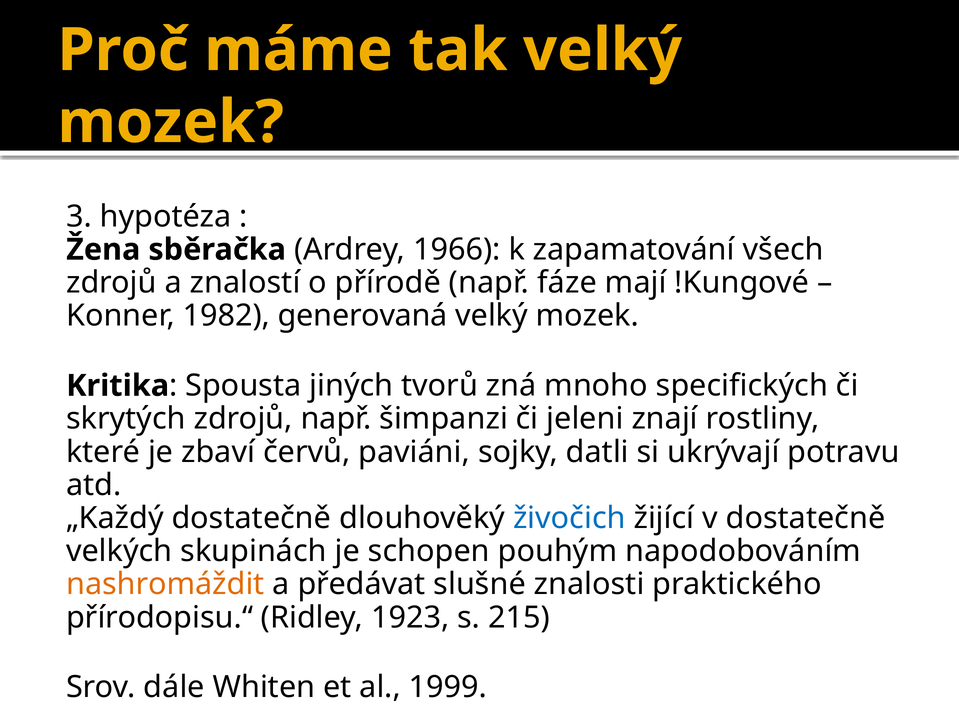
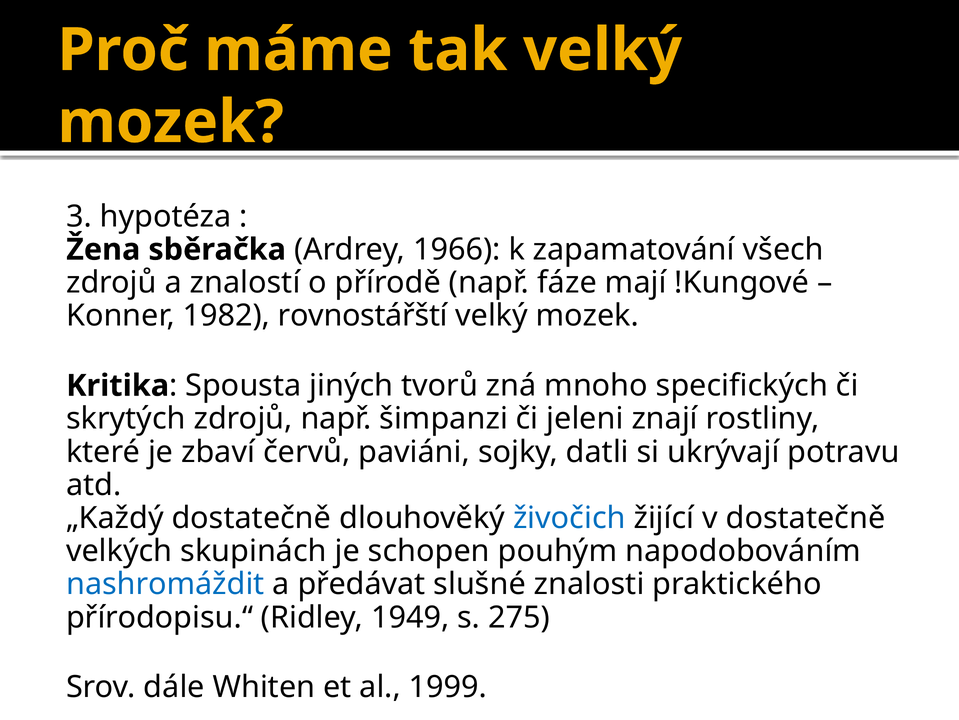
generovaná: generovaná -> rovnostářští
nashromáždit colour: orange -> blue
1923: 1923 -> 1949
215: 215 -> 275
